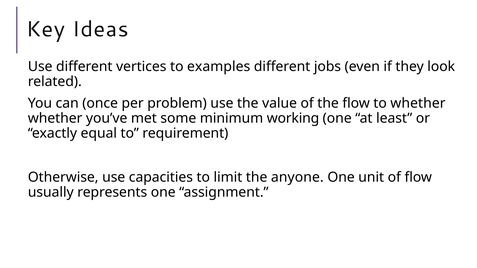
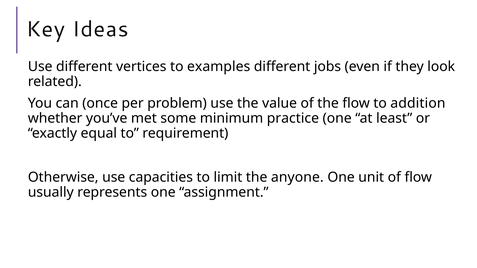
to whether: whether -> addition
working: working -> practice
